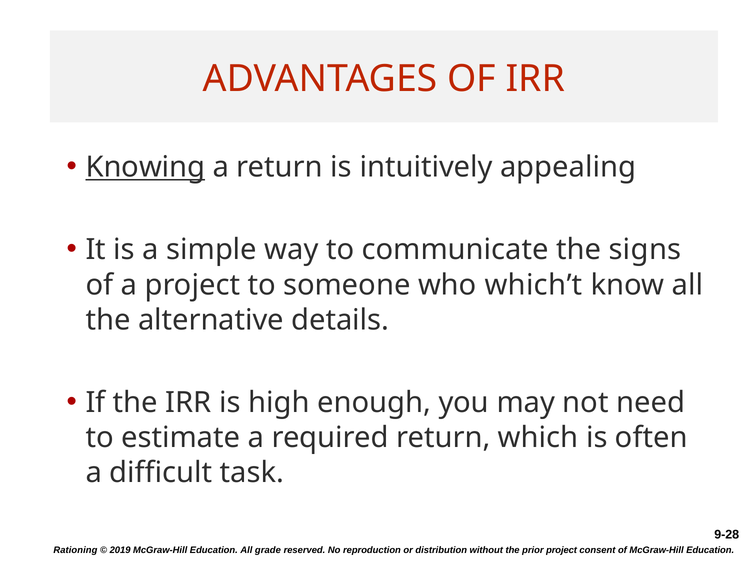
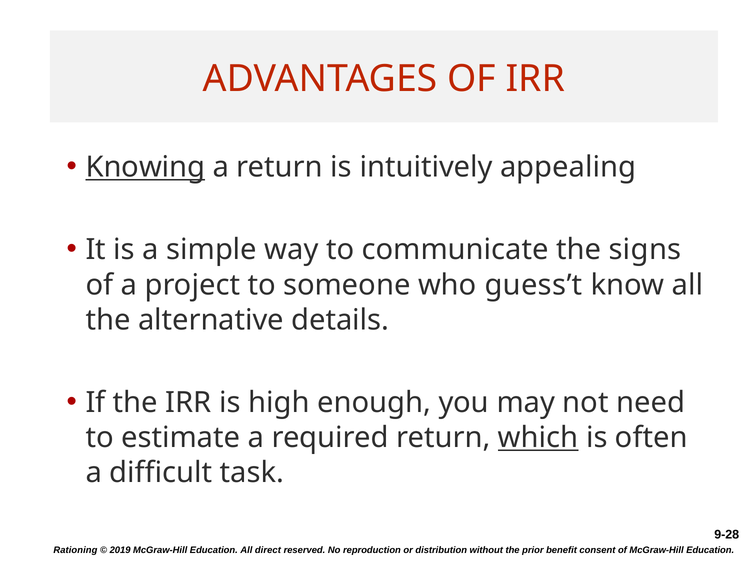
which’t: which’t -> guess’t
which underline: none -> present
grade: grade -> direct
prior project: project -> benefit
